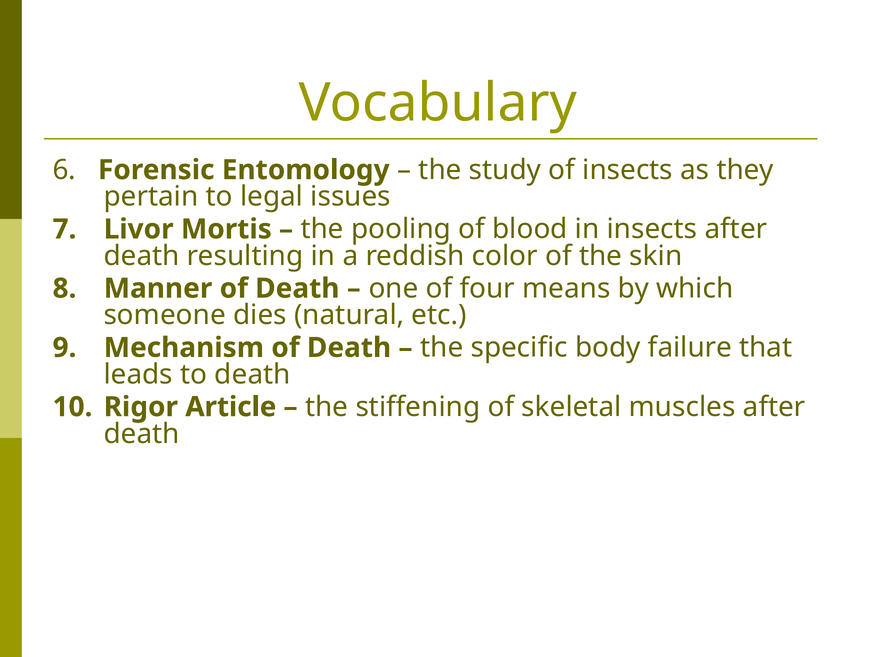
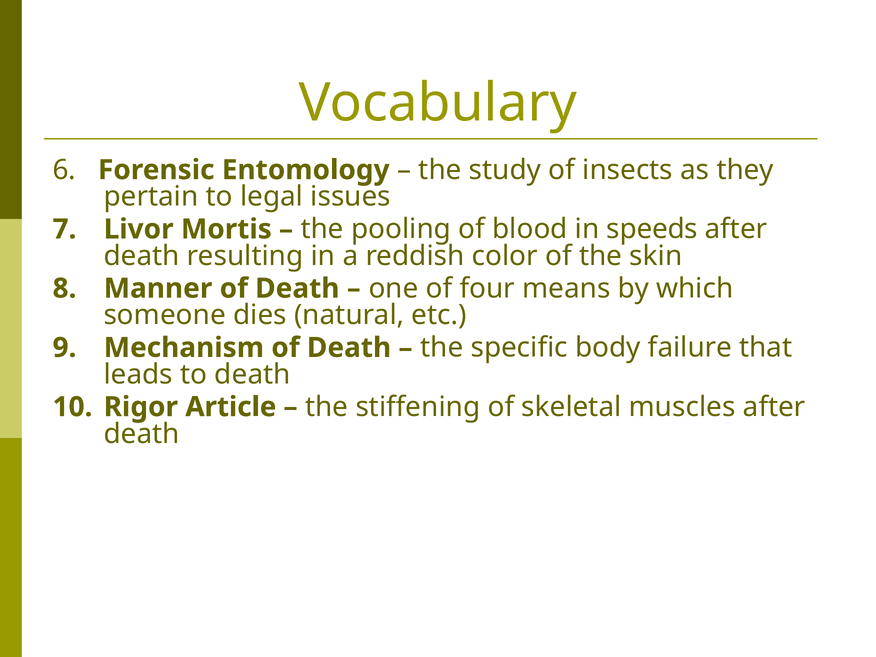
in insects: insects -> speeds
